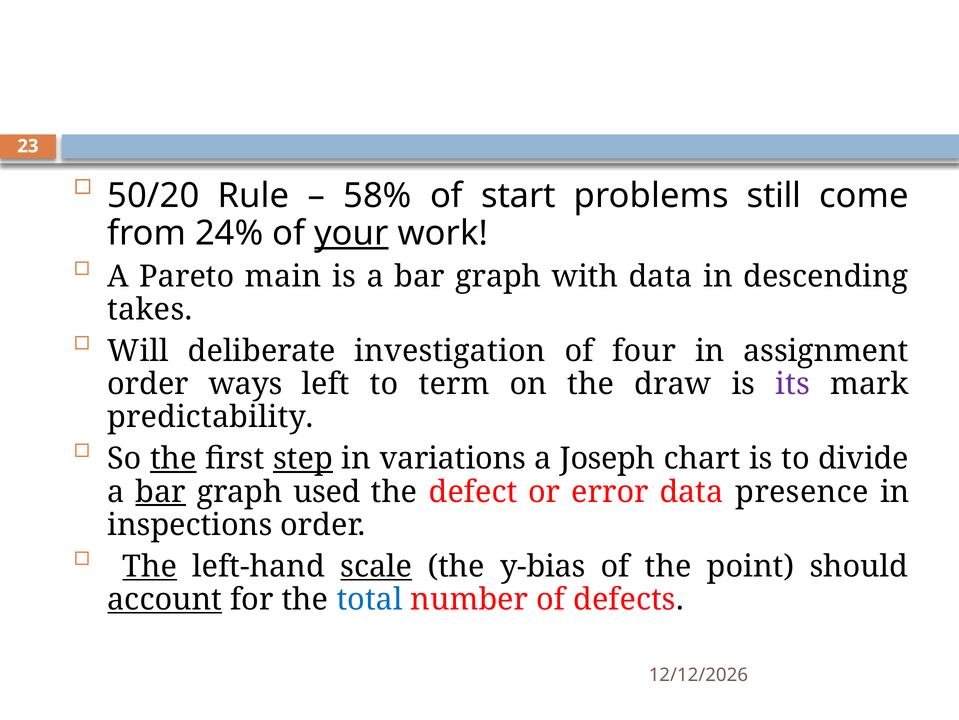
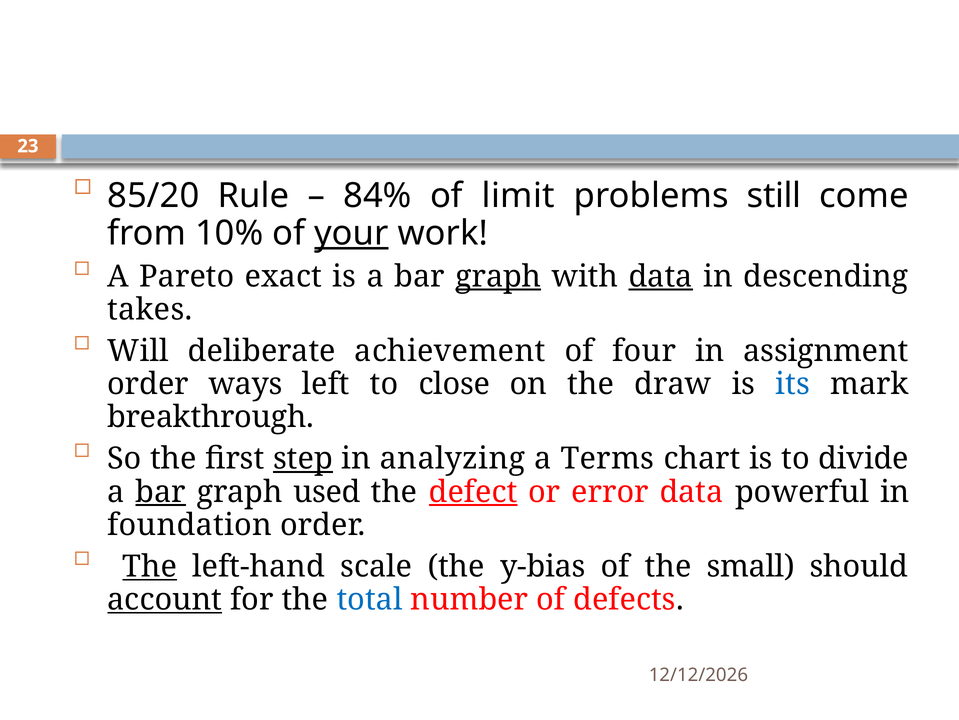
50/20: 50/20 -> 85/20
58%: 58% -> 84%
start: start -> limit
24%: 24% -> 10%
main: main -> exact
graph at (498, 276) underline: none -> present
data at (661, 276) underline: none -> present
investigation: investigation -> achievement
term: term -> close
its colour: purple -> blue
predictability: predictability -> breakthrough
the at (173, 458) underline: present -> none
variations: variations -> analyzing
Joseph: Joseph -> Terms
defect underline: none -> present
presence: presence -> powerful
inspections: inspections -> foundation
scale underline: present -> none
point: point -> small
